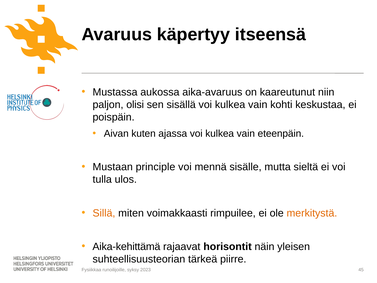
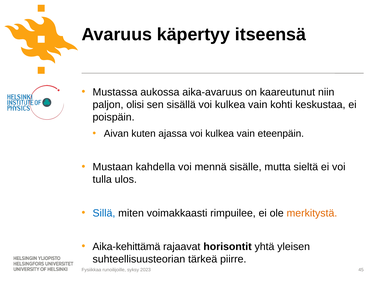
principle: principle -> kahdella
Sillä colour: orange -> blue
näin: näin -> yhtä
